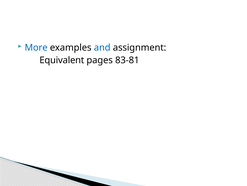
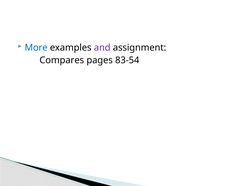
and colour: blue -> purple
Equivalent: Equivalent -> Compares
83-81: 83-81 -> 83-54
